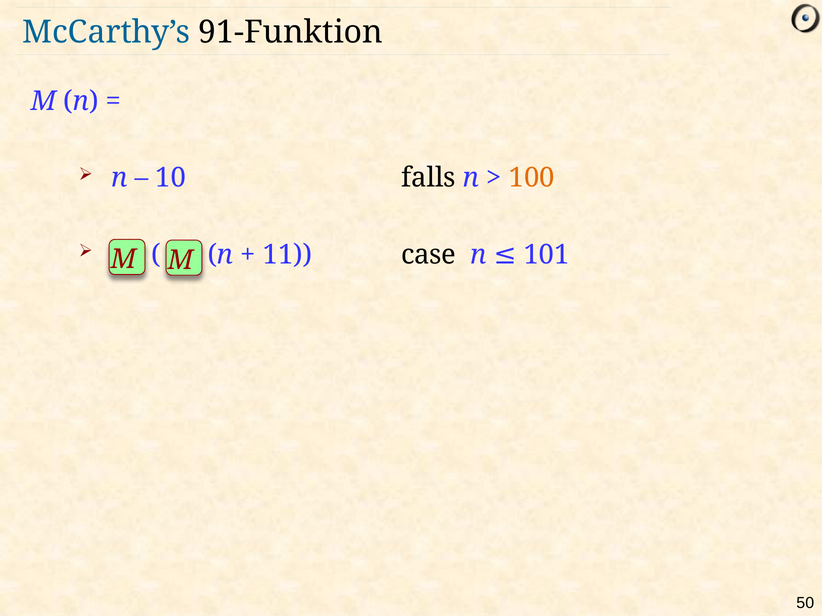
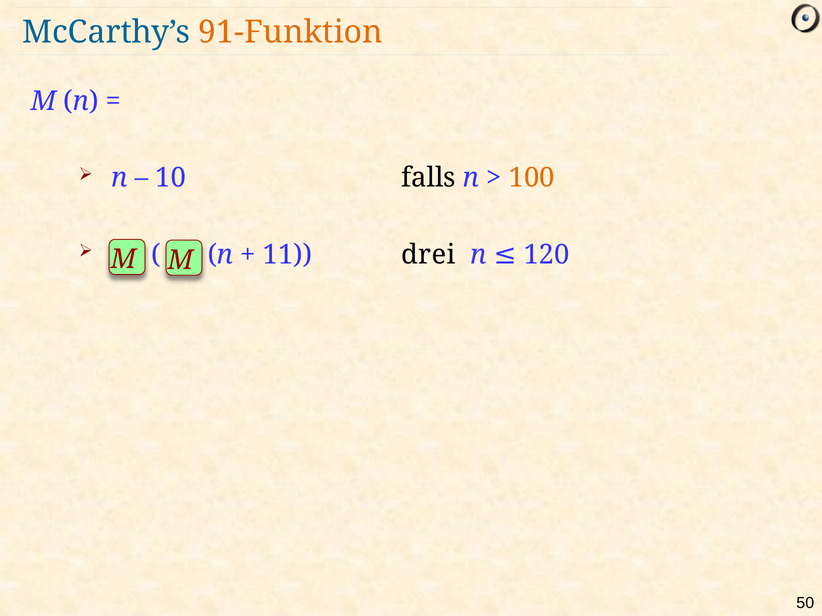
91-Funktion colour: black -> orange
case: case -> drei
101: 101 -> 120
